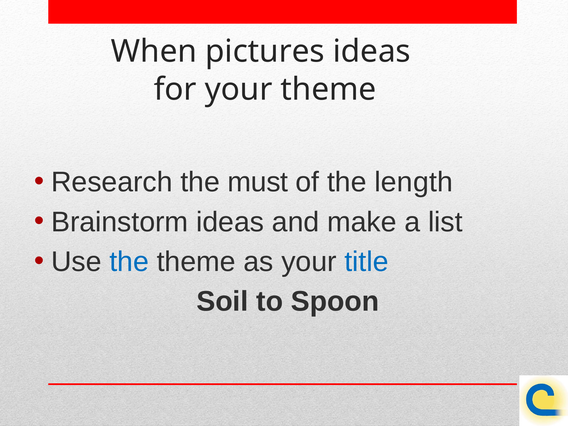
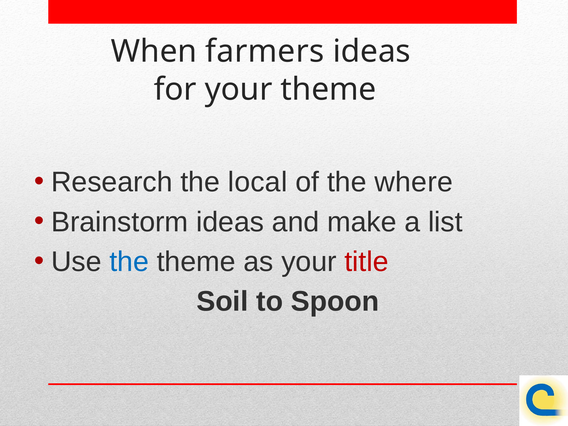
pictures: pictures -> farmers
must: must -> local
length: length -> where
title colour: blue -> red
